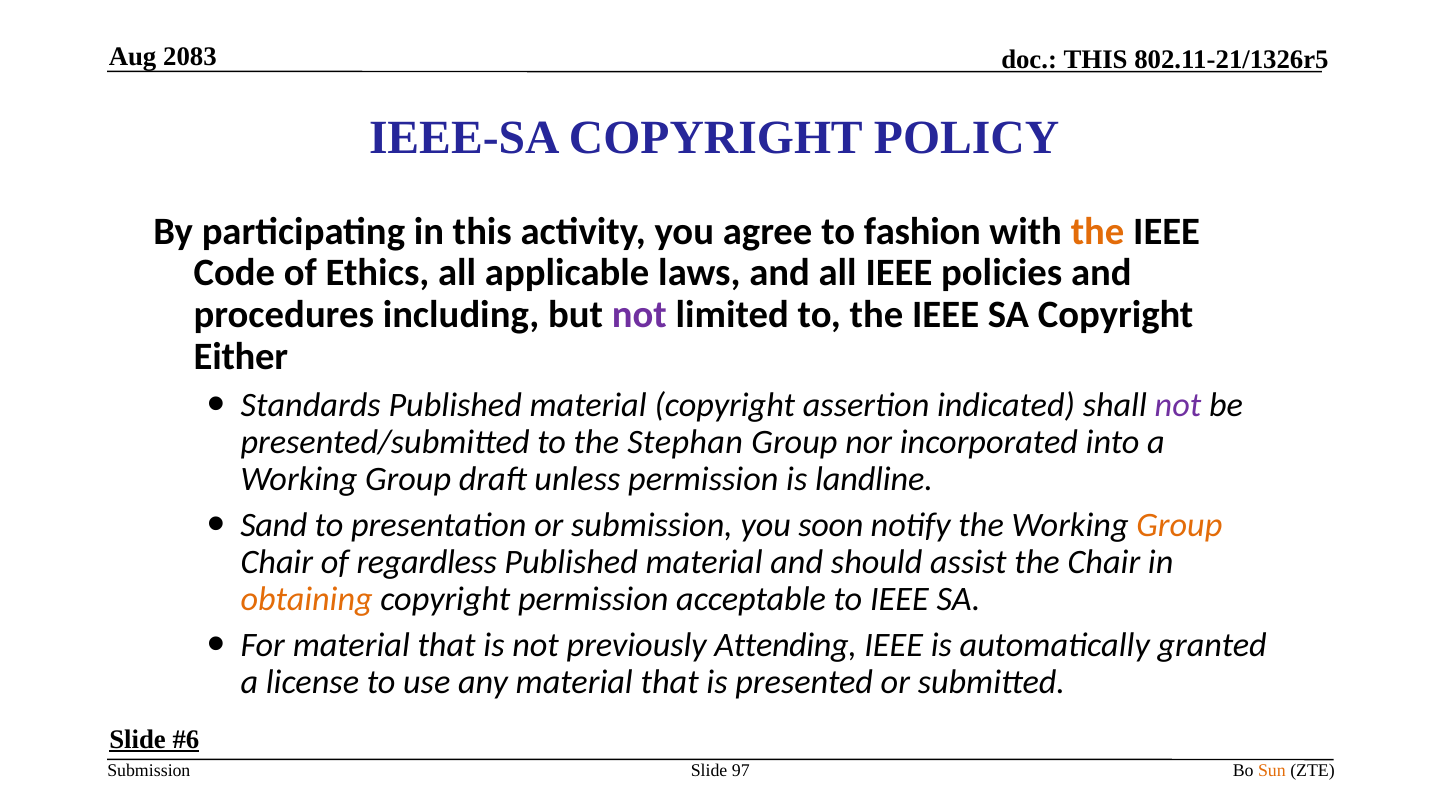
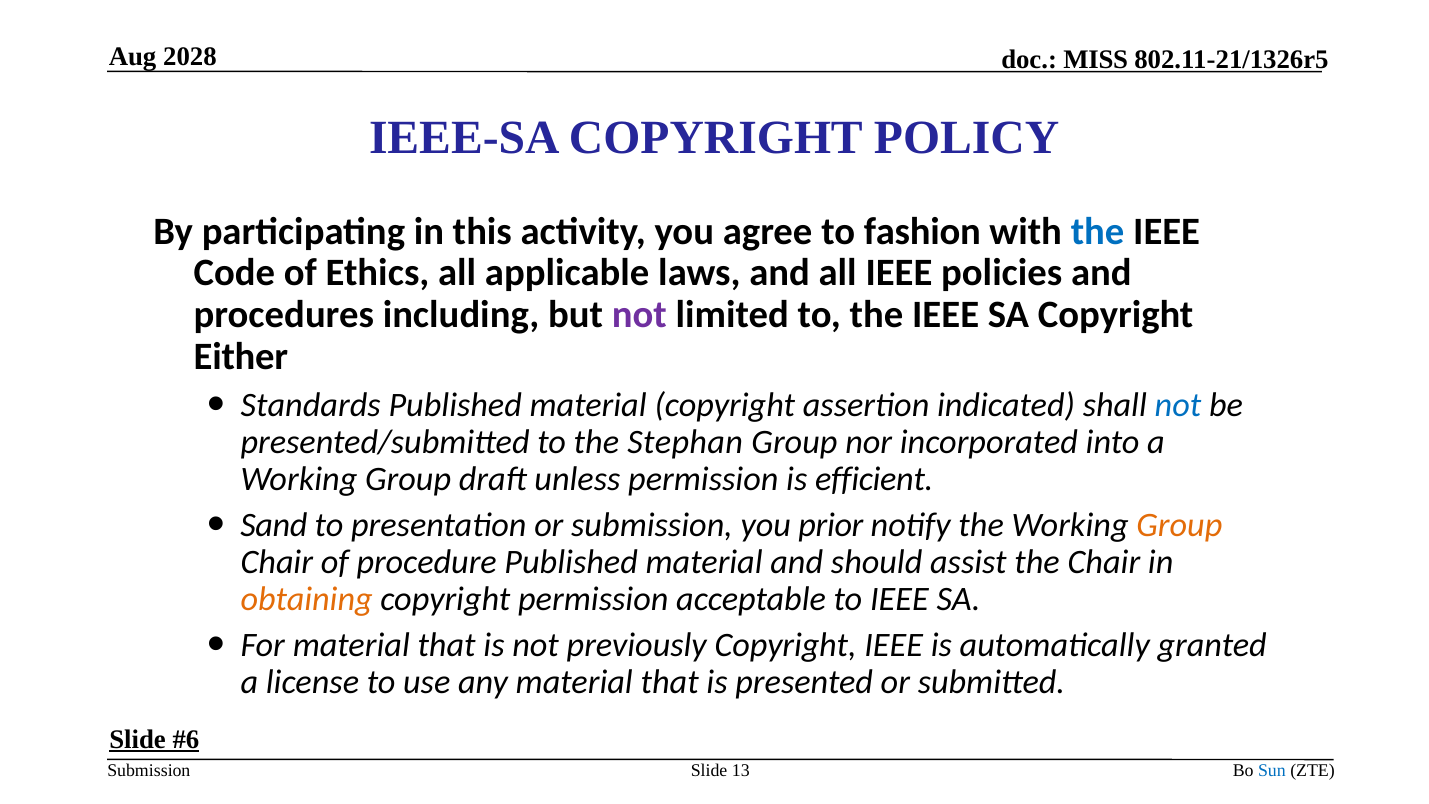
2083: 2083 -> 2028
THIS at (1096, 60): THIS -> MISS
the at (1098, 231) colour: orange -> blue
not at (1178, 405) colour: purple -> blue
landline: landline -> efficient
soon: soon -> prior
regardless: regardless -> procedure
previously Attending: Attending -> Copyright
97: 97 -> 13
Sun colour: orange -> blue
